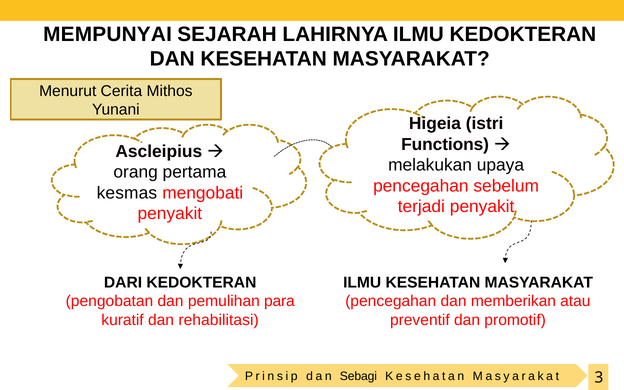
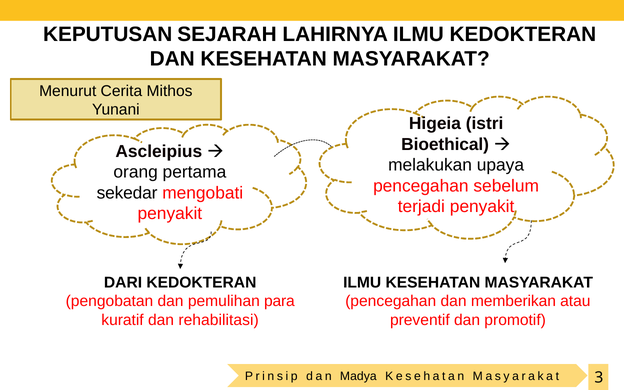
MEMPUNYAI: MEMPUNYAI -> KEPUTUSAN
Functions: Functions -> Bioethical
kesmas: kesmas -> sekedar
Sebagi: Sebagi -> Madya
